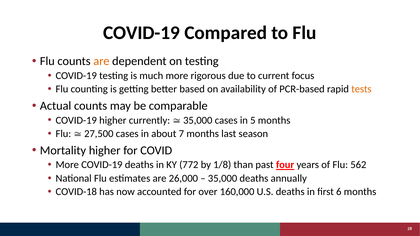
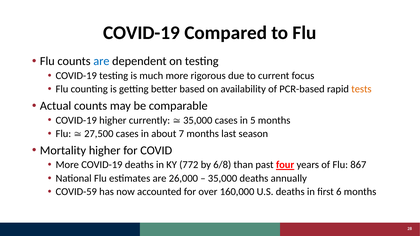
are at (101, 61) colour: orange -> blue
1/8: 1/8 -> 6/8
562: 562 -> 867
COVID-18: COVID-18 -> COVID-59
